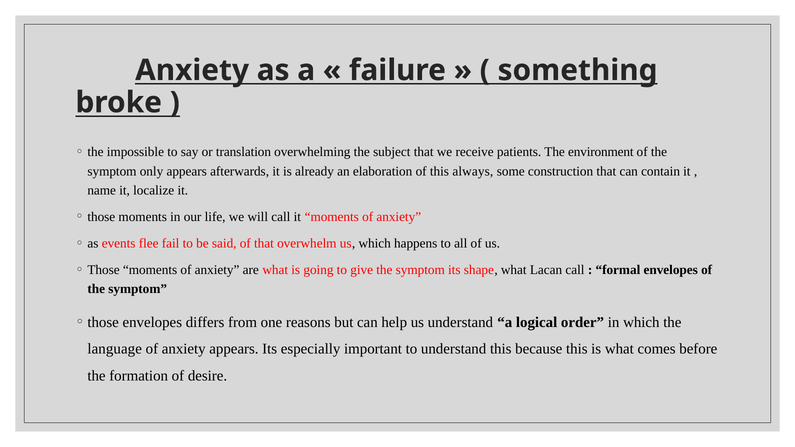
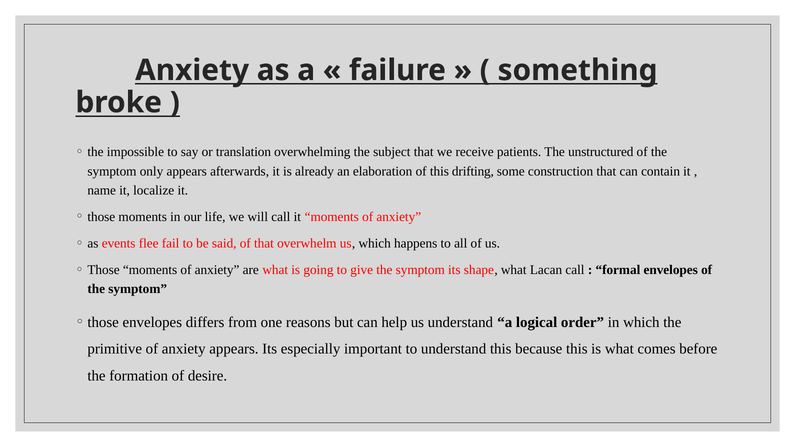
environment: environment -> unstructured
always: always -> drifting
language: language -> primitive
